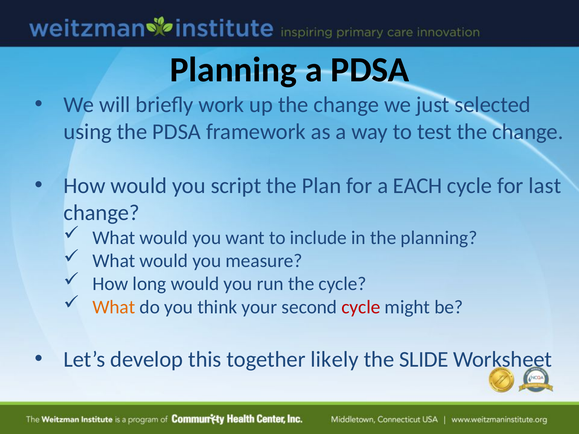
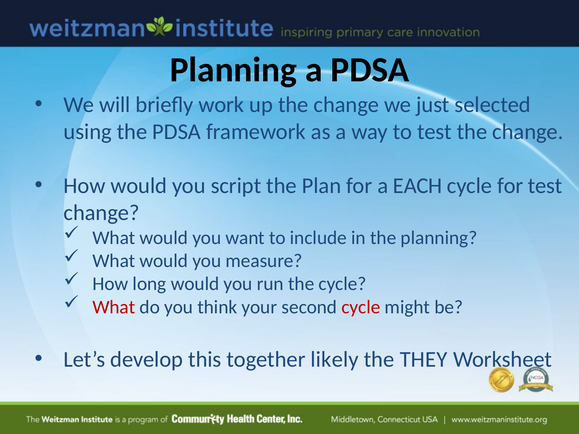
for last: last -> test
What at (114, 307) colour: orange -> red
SLIDE: SLIDE -> THEY
